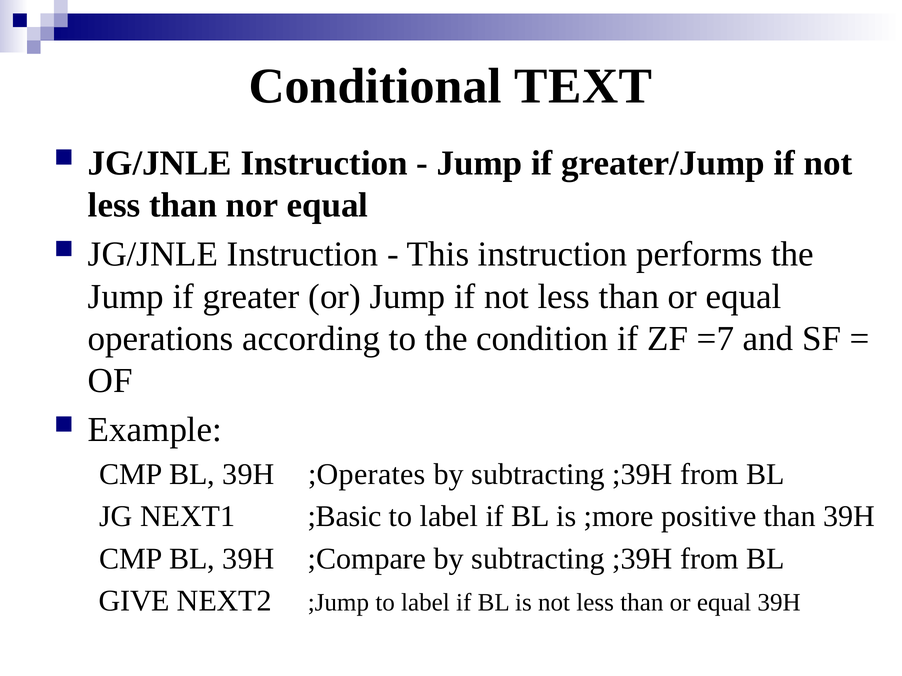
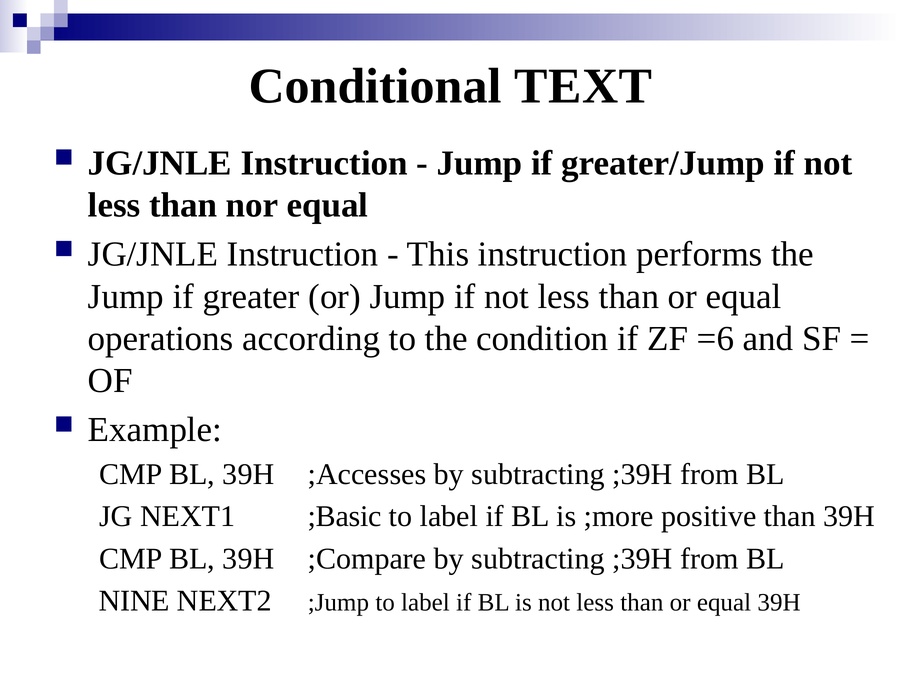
=7: =7 -> =6
;Operates: ;Operates -> ;Accesses
GIVE: GIVE -> NINE
